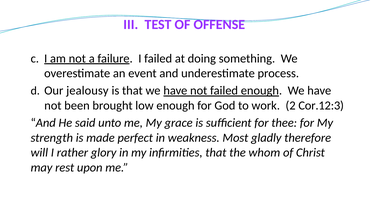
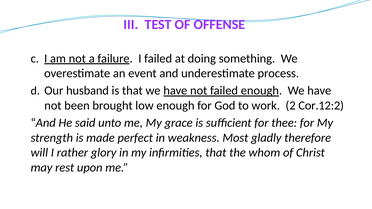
jealousy: jealousy -> husband
Cor.12:3: Cor.12:3 -> Cor.12:2
